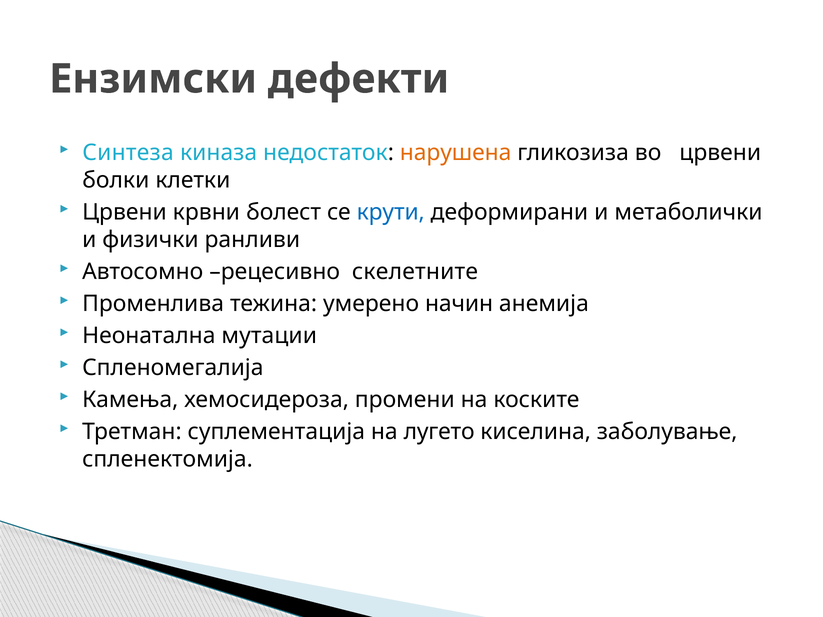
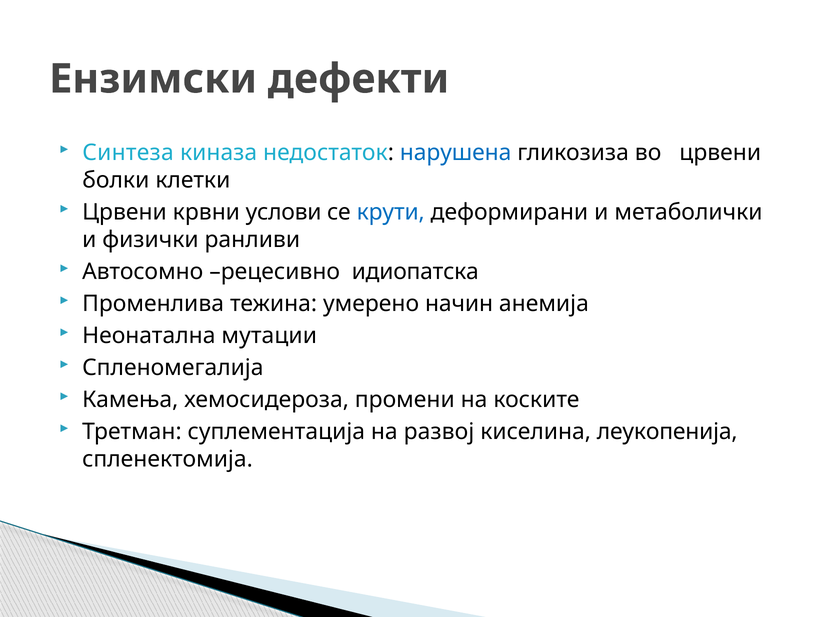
нарушена colour: orange -> blue
болест: болест -> услови
скелетните: скелетните -> идиопатска
лугето: лугето -> развој
заболување: заболување -> леукопенија
